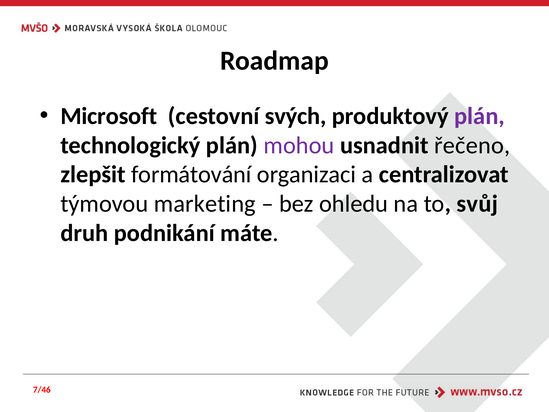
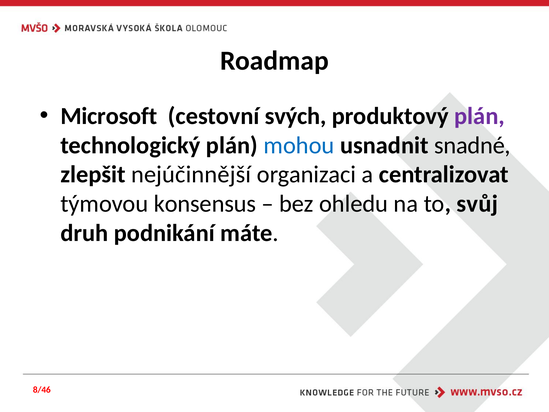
mohou colour: purple -> blue
řečeno: řečeno -> snadné
formátování: formátování -> nejúčinnější
marketing: marketing -> konsensus
7/46: 7/46 -> 8/46
